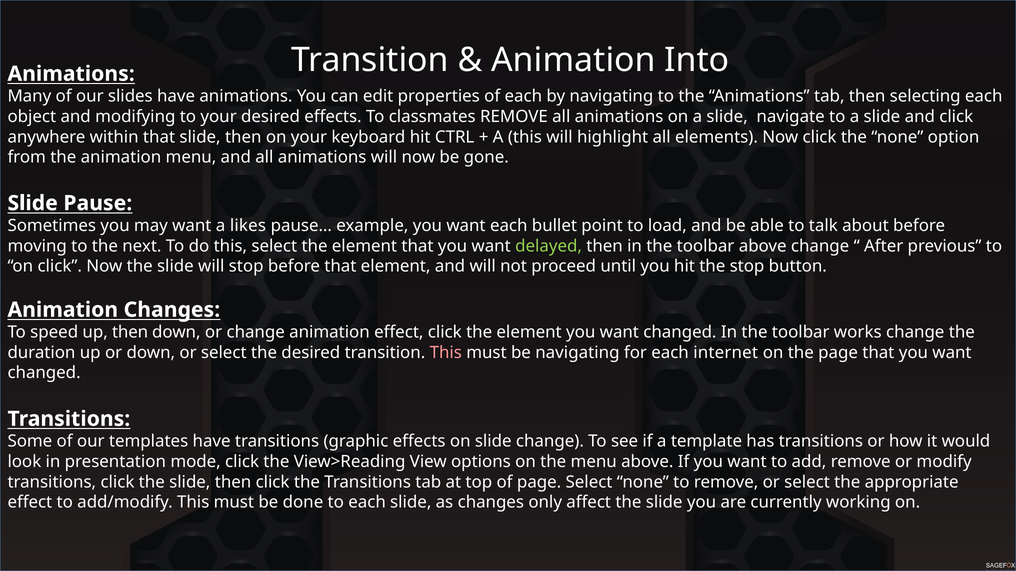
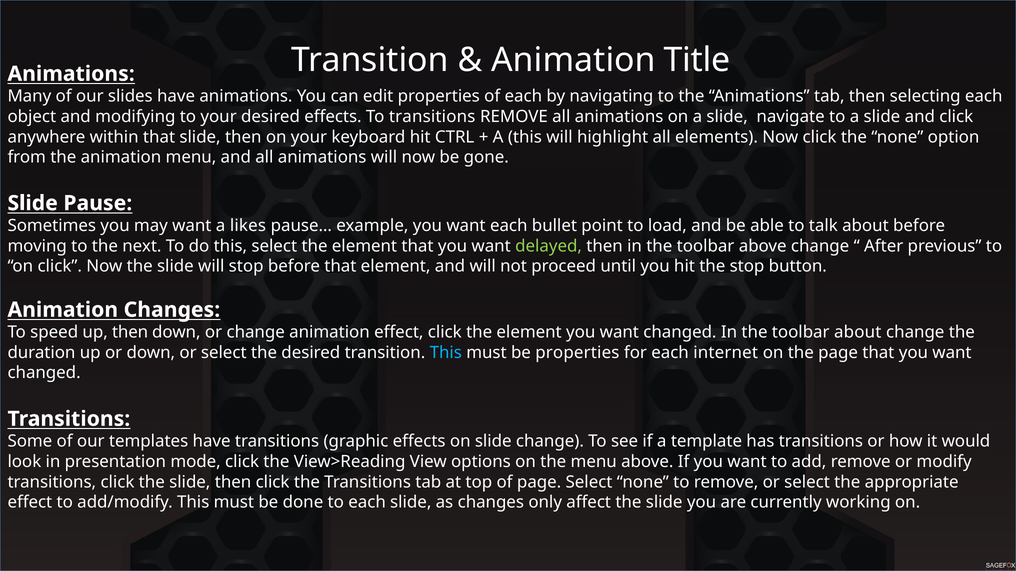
Into: Into -> Title
To classmates: classmates -> transitions
toolbar works: works -> about
This at (446, 353) colour: pink -> light blue
be navigating: navigating -> properties
